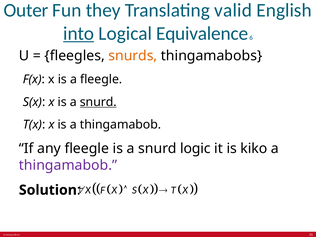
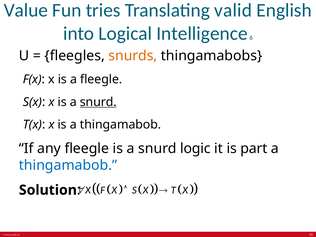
Outer: Outer -> Value
they: they -> tries
into underline: present -> none
Equivalence: Equivalence -> Intelligence
kiko: kiko -> part
thingamabob at (68, 165) colour: purple -> blue
